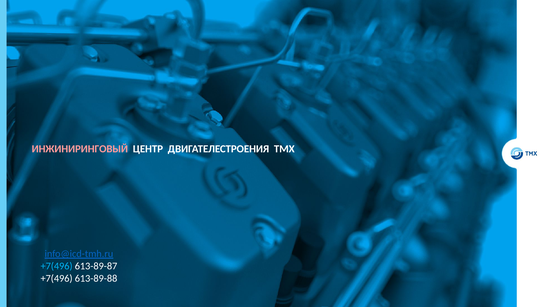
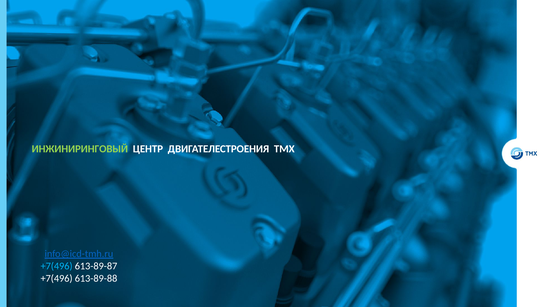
ИНЖИНИРИНГОВЫЙ colour: pink -> light green
